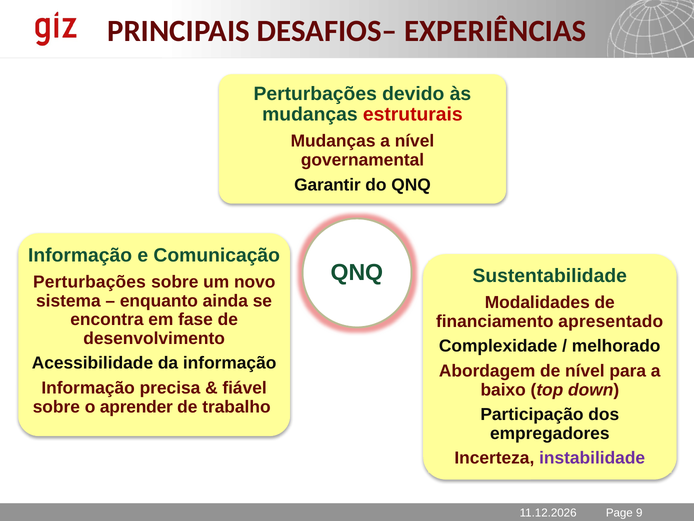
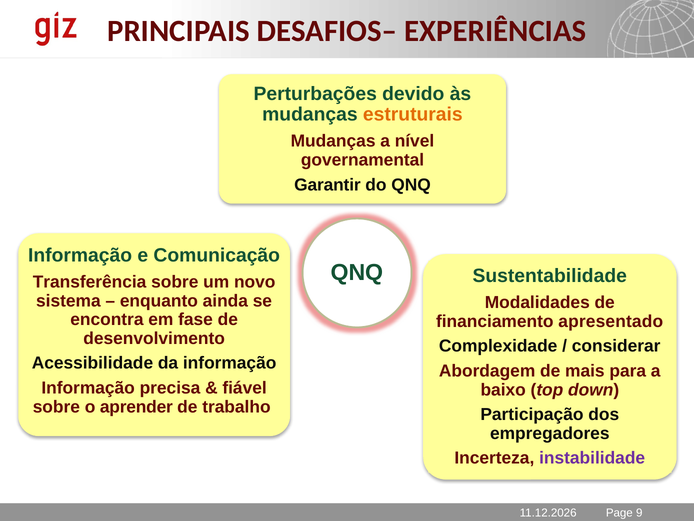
estruturais colour: red -> orange
Perturbações at (89, 282): Perturbações -> Transferência
melhorado: melhorado -> considerar
de nível: nível -> mais
